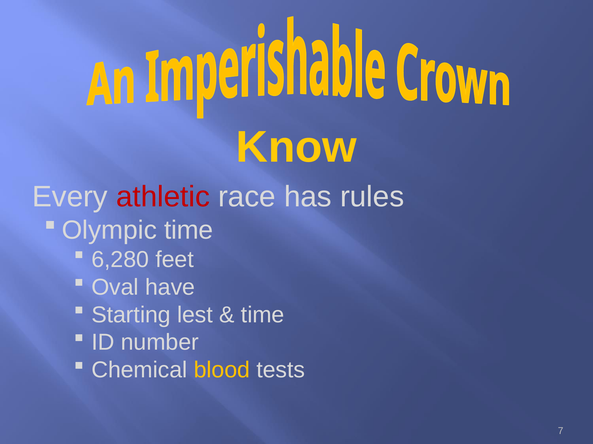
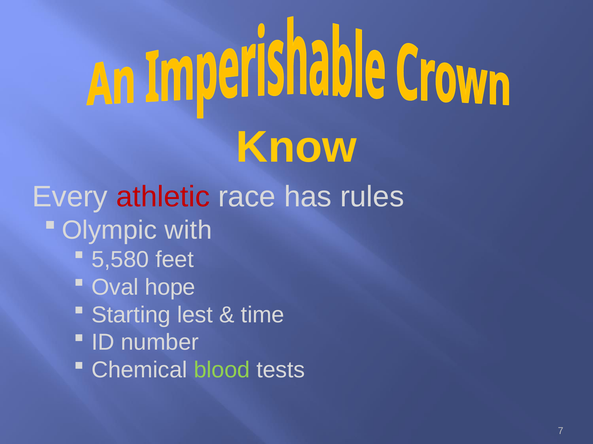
time at (189, 230): time -> with
6,280: 6,280 -> 5,580
have: have -> hope
blood colour: yellow -> light green
